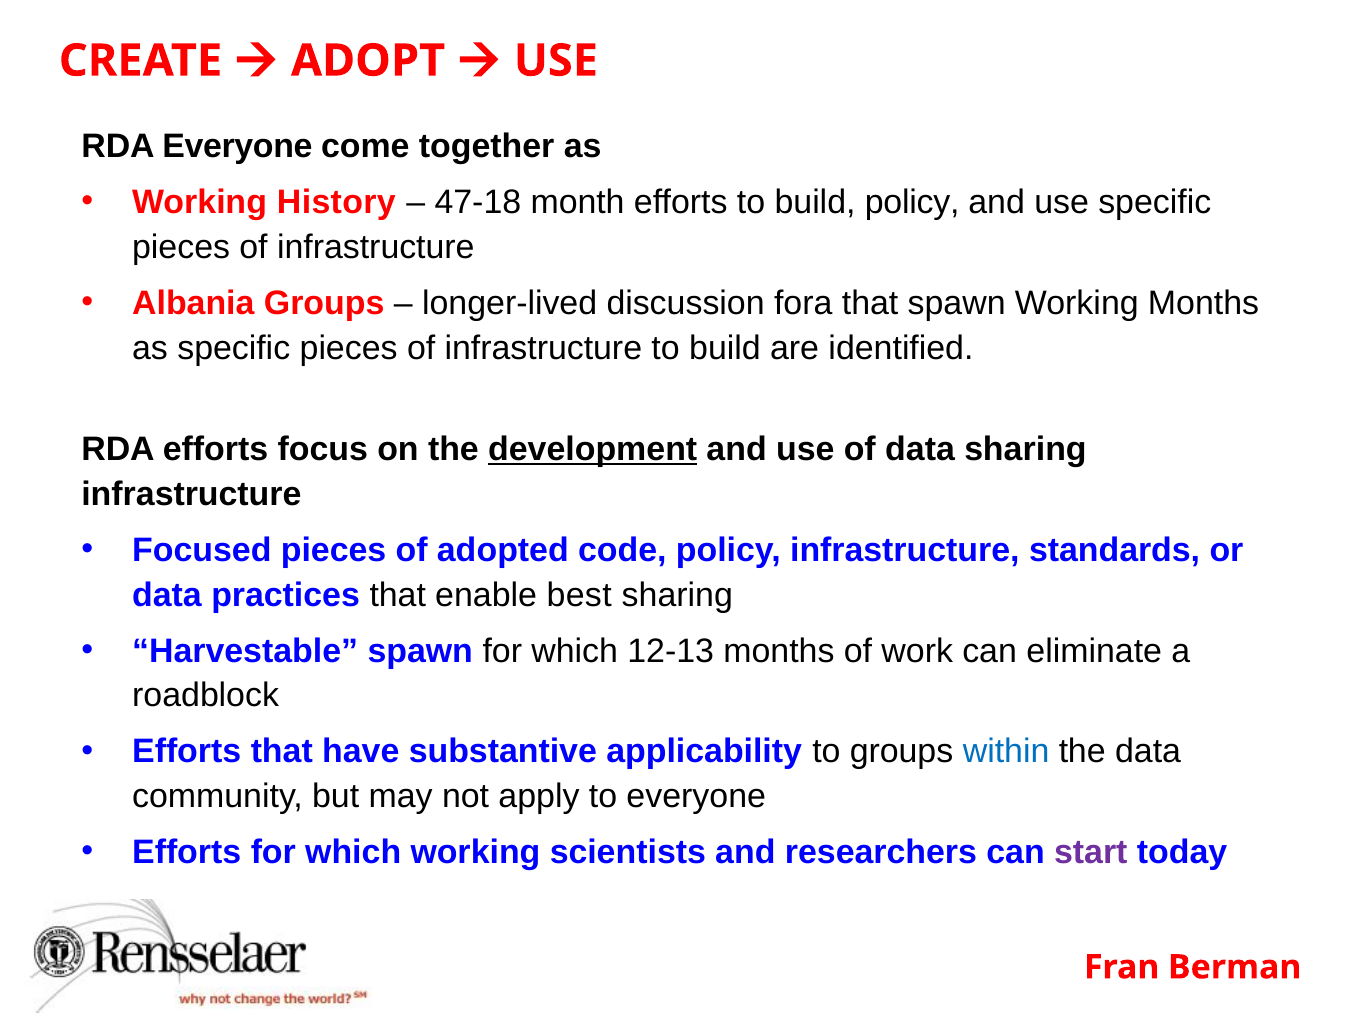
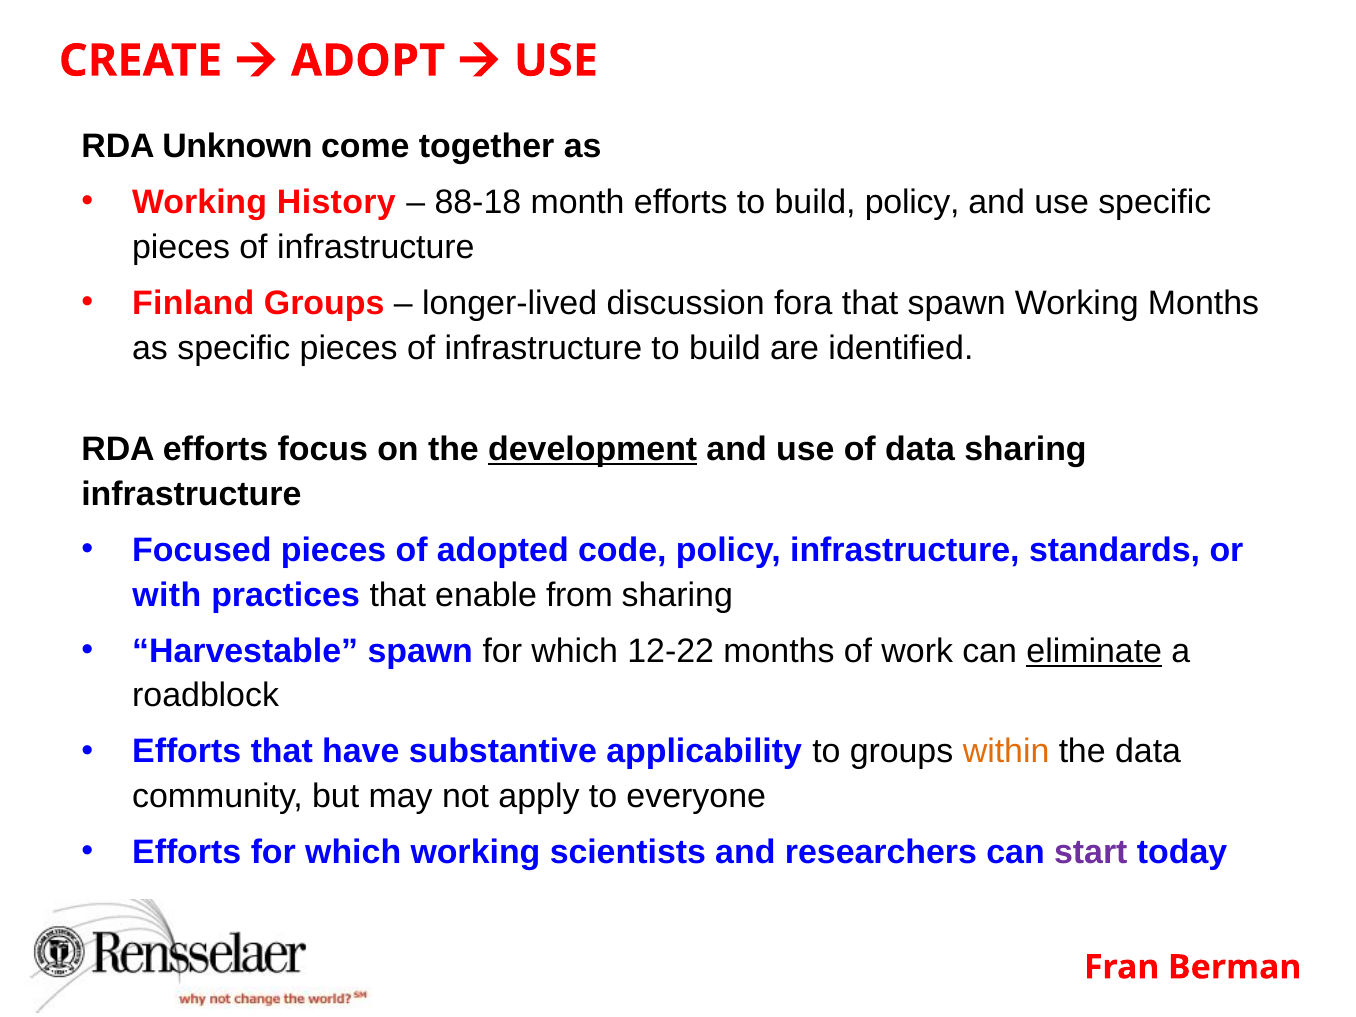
RDA Everyone: Everyone -> Unknown
47-18: 47-18 -> 88-18
Albania: Albania -> Finland
data at (167, 595): data -> with
best: best -> from
12-13: 12-13 -> 12-22
eliminate underline: none -> present
within colour: blue -> orange
